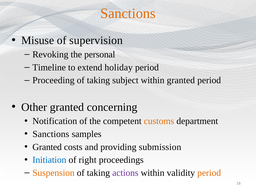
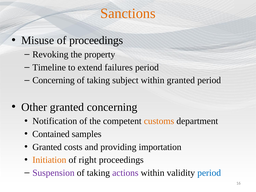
of supervision: supervision -> proceedings
personal: personal -> property
holiday: holiday -> failures
Proceeding at (53, 80): Proceeding -> Concerning
Sanctions at (51, 134): Sanctions -> Contained
submission: submission -> importation
Initiation colour: blue -> orange
Suspension colour: orange -> purple
period at (209, 173) colour: orange -> blue
